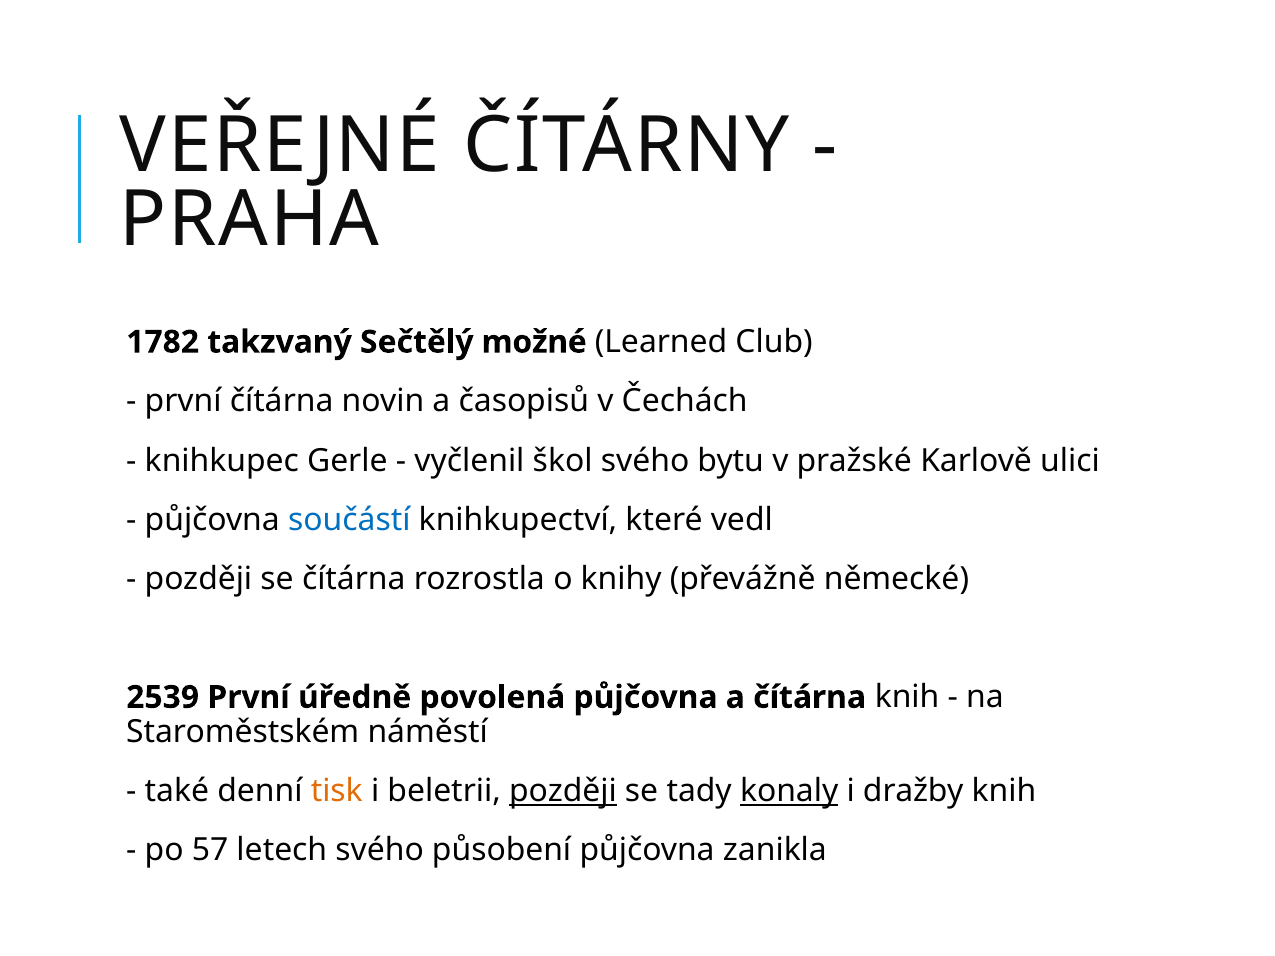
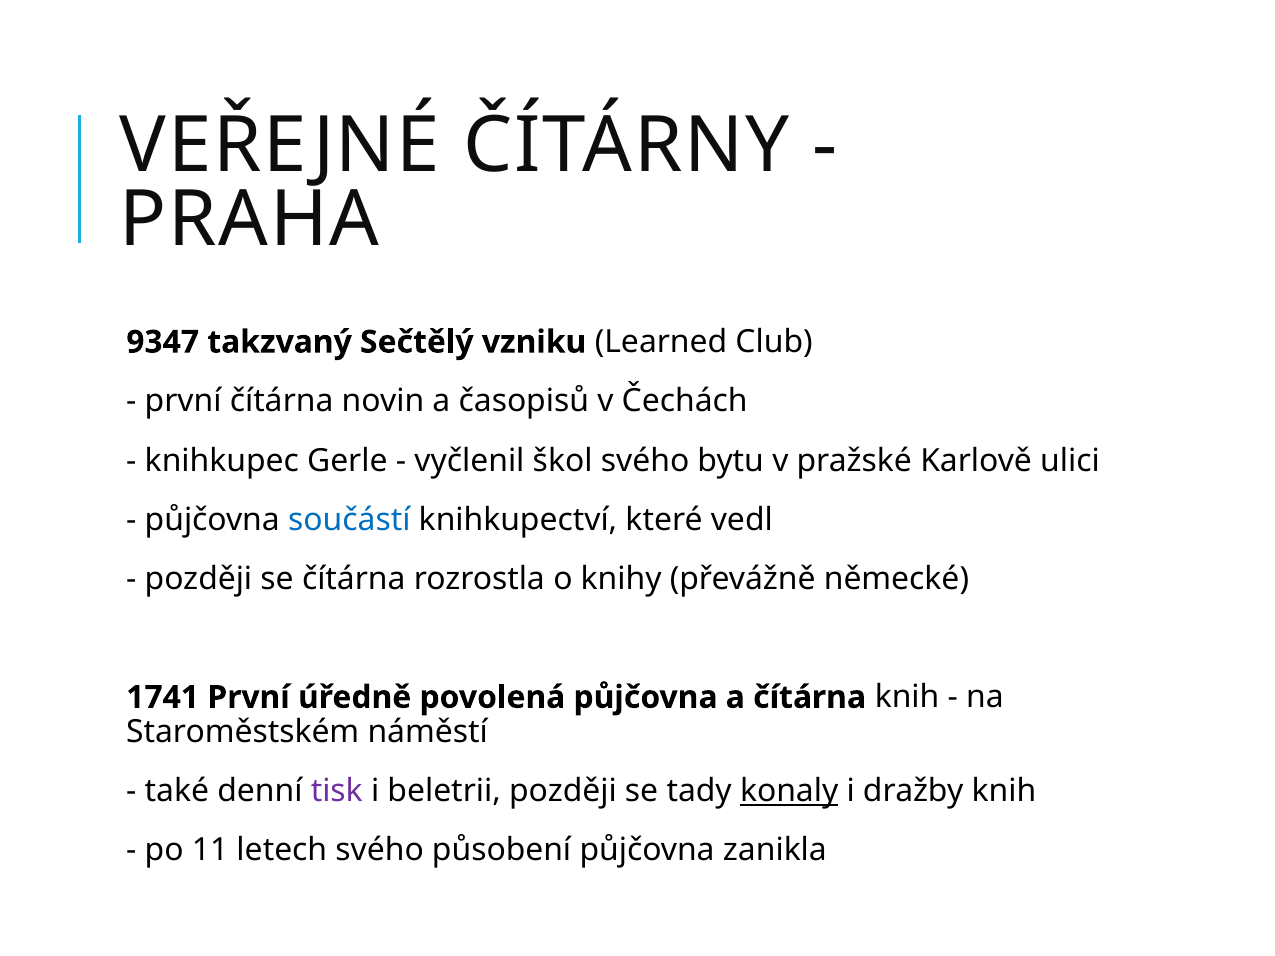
1782: 1782 -> 9347
možné: možné -> vzniku
2539: 2539 -> 1741
tisk colour: orange -> purple
později at (563, 791) underline: present -> none
57: 57 -> 11
